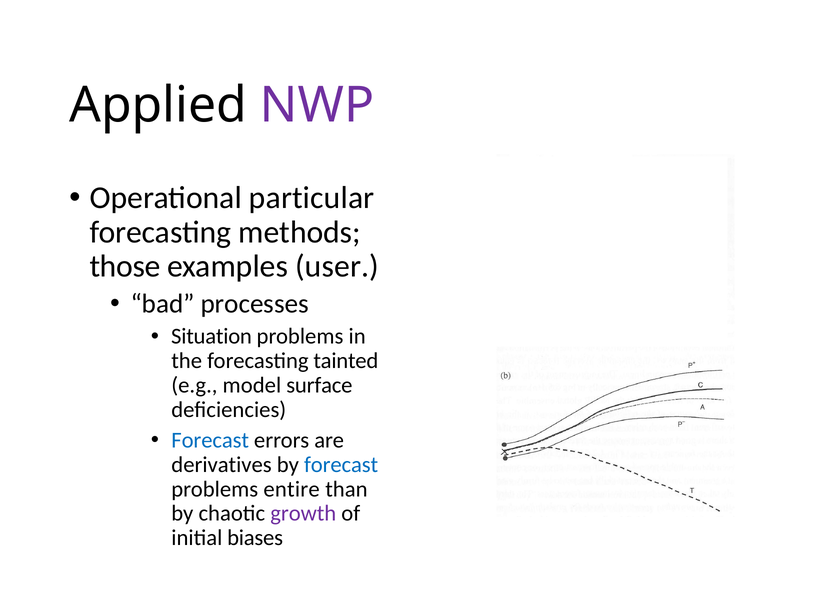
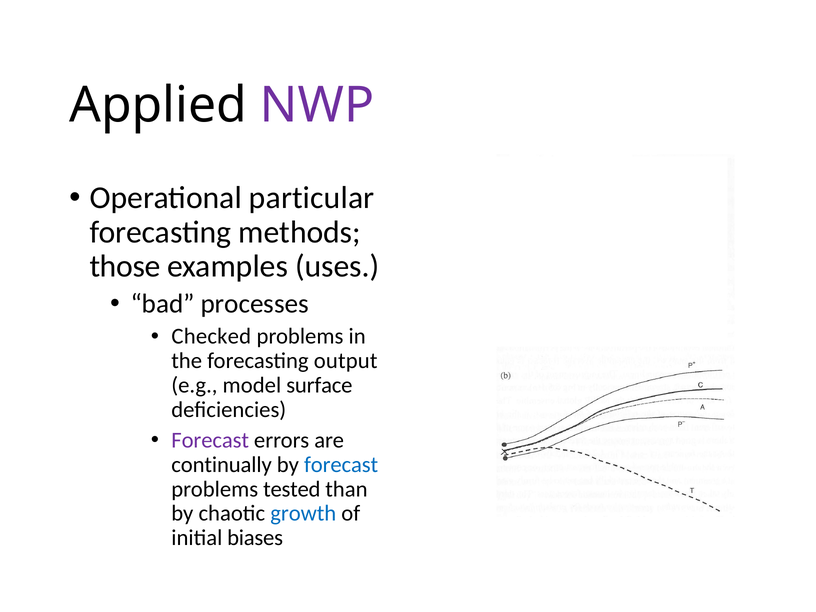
user: user -> uses
Situation: Situation -> Checked
tainted: tainted -> output
Forecast at (210, 440) colour: blue -> purple
derivatives: derivatives -> continually
entire: entire -> tested
growth colour: purple -> blue
